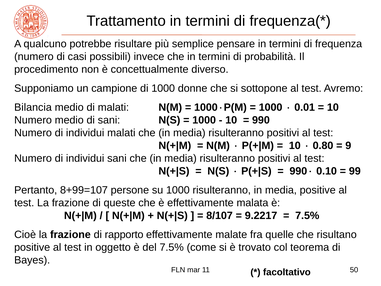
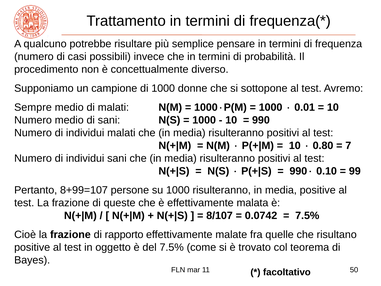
Bilancia: Bilancia -> Sempre
9: 9 -> 7
9.2217: 9.2217 -> 0.0742
